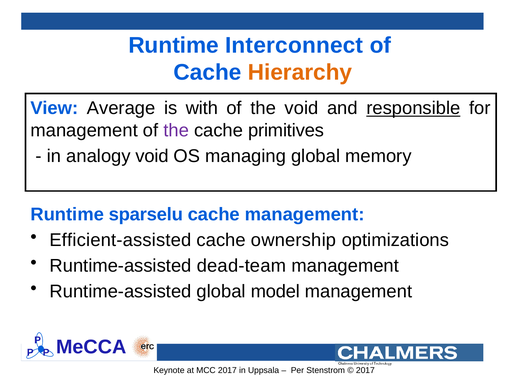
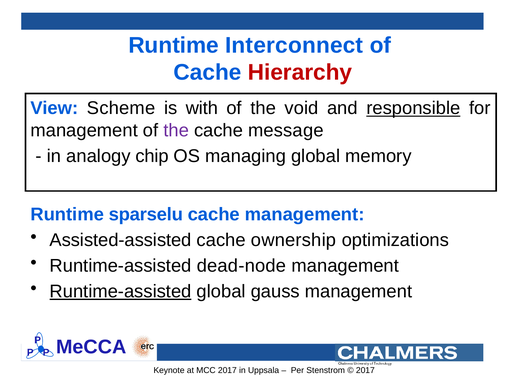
Hierarchy colour: orange -> red
Average: Average -> Scheme
primitives: primitives -> message
analogy void: void -> chip
Efficient-assisted: Efficient-assisted -> Assisted-assisted
dead-team: dead-team -> dead-node
Runtime-assisted at (121, 291) underline: none -> present
model: model -> gauss
